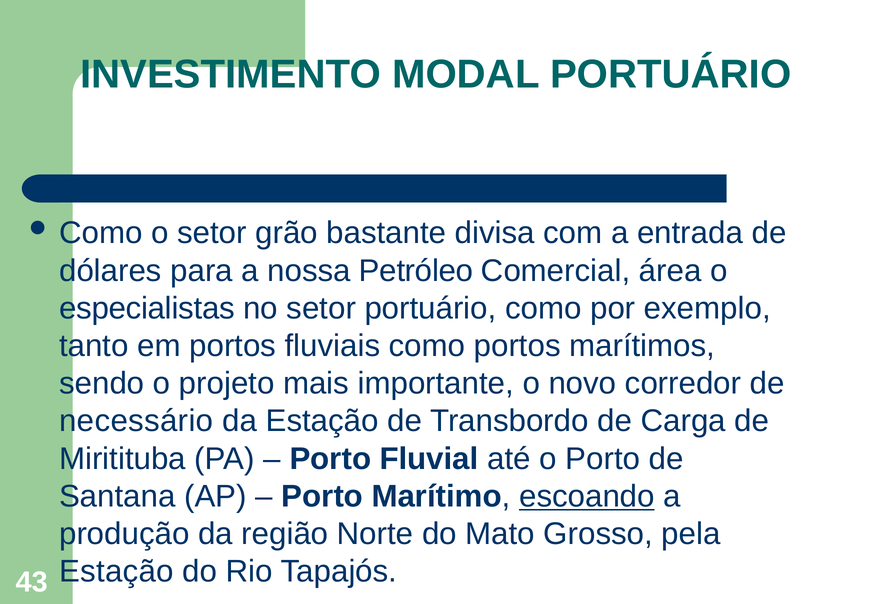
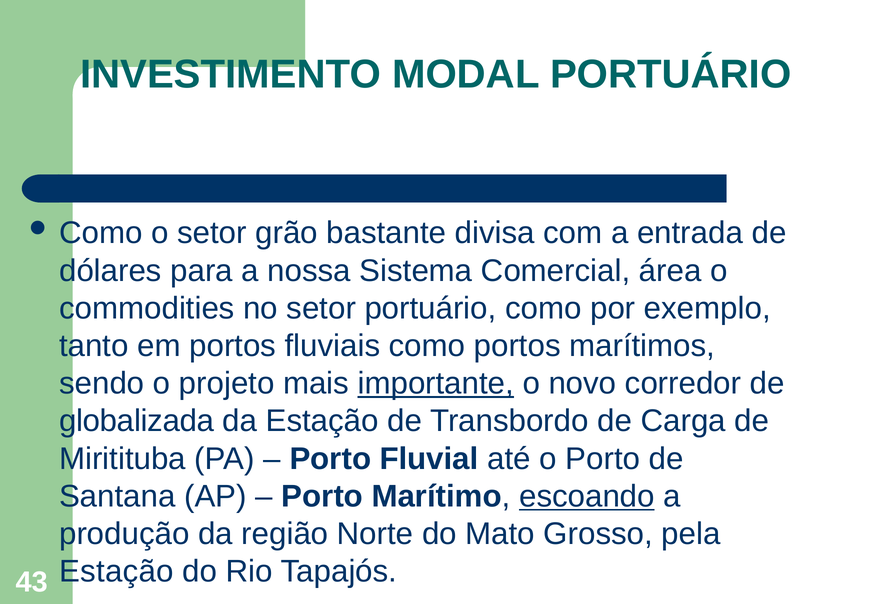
Petróleo: Petróleo -> Sistema
especialistas: especialistas -> commodities
importante underline: none -> present
necessário: necessário -> globalizada
